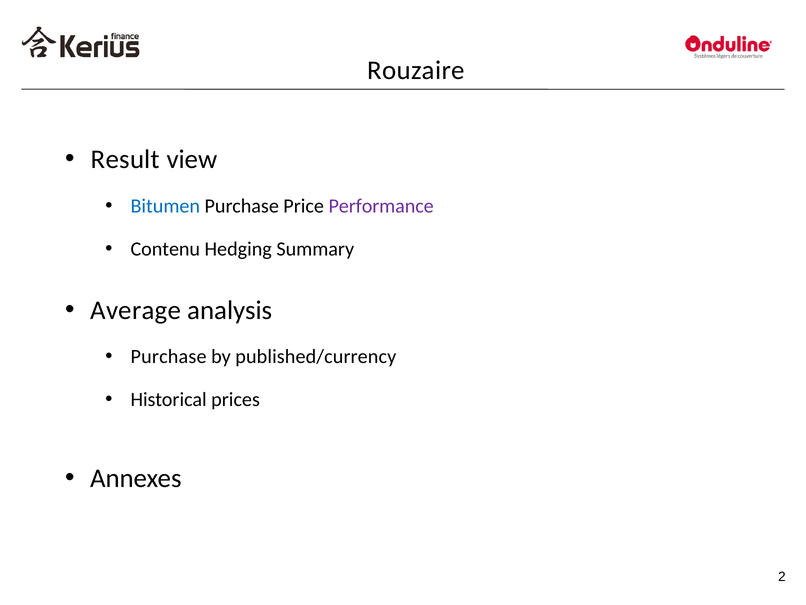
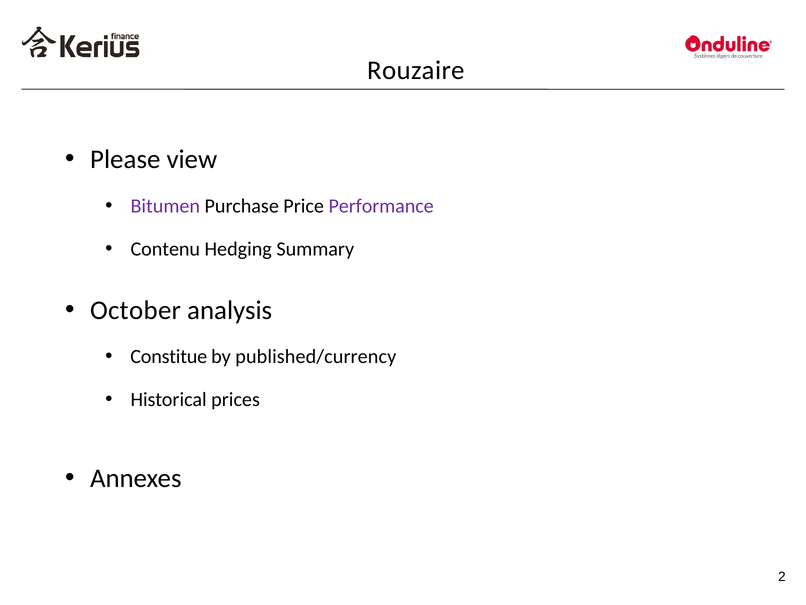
Result: Result -> Please
Bitumen colour: blue -> purple
Average: Average -> October
Purchase at (169, 356): Purchase -> Constitue
